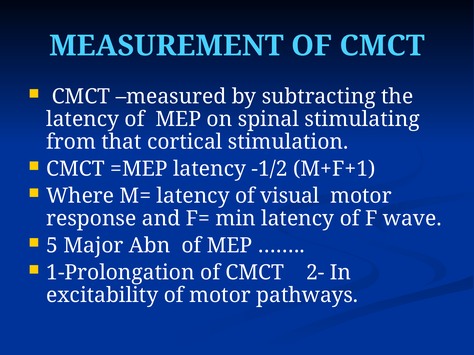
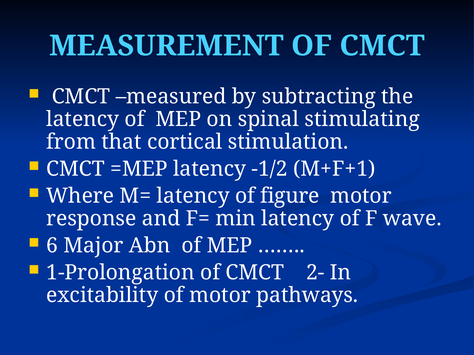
visual: visual -> figure
5: 5 -> 6
